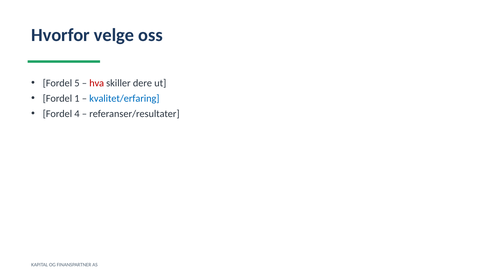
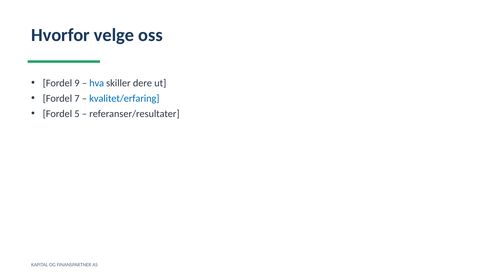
5: 5 -> 9
hva colour: red -> blue
1: 1 -> 7
4: 4 -> 5
